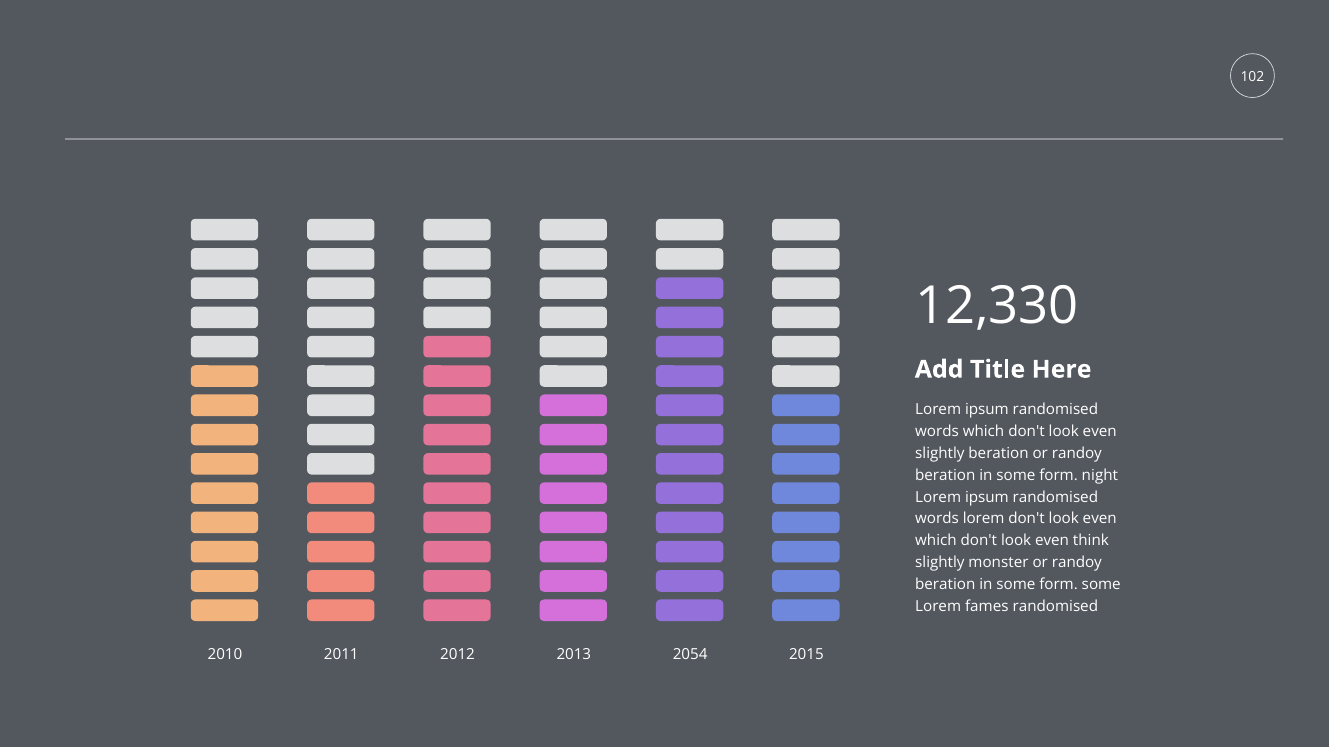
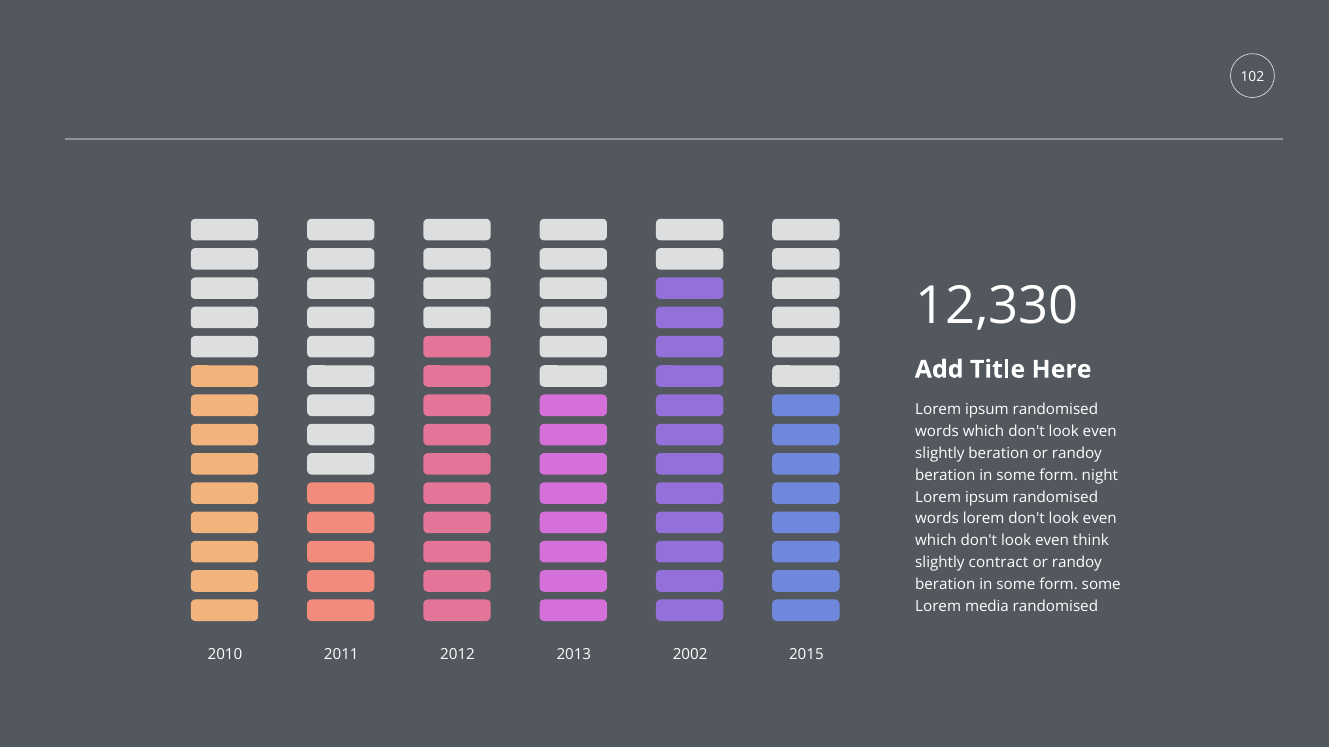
monster: monster -> contract
fames: fames -> media
2054: 2054 -> 2002
